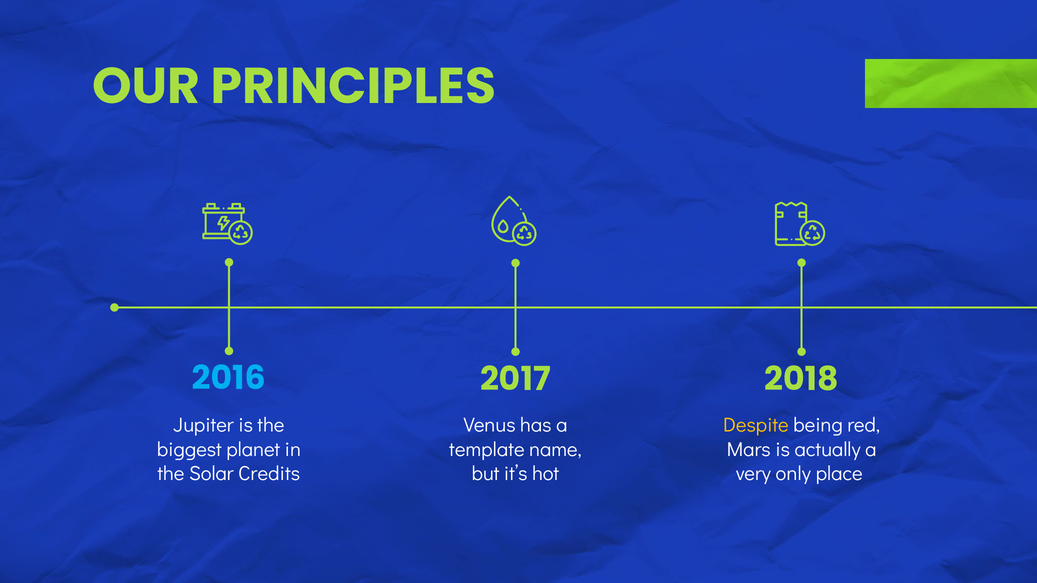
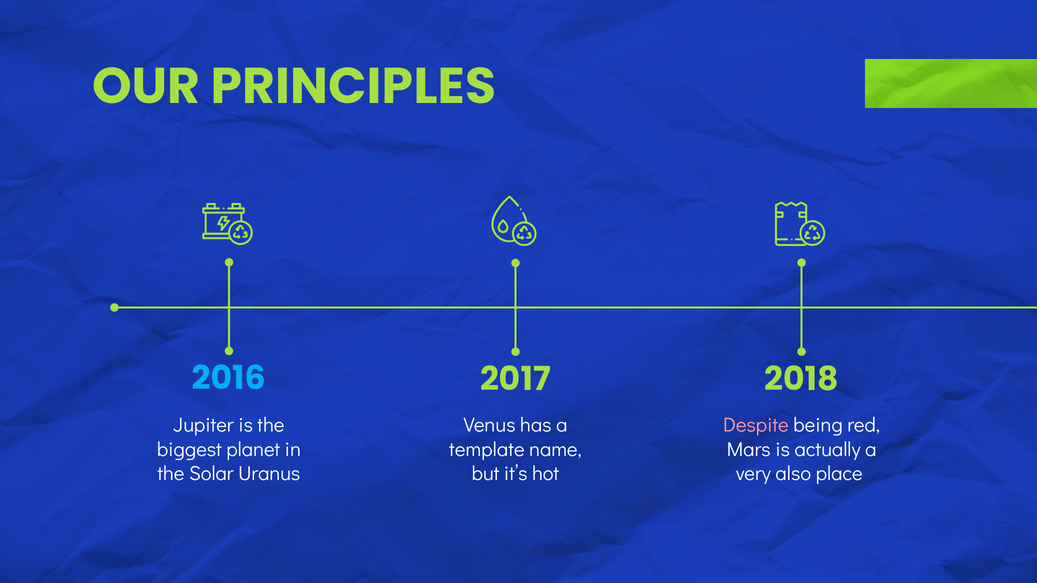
Despite colour: yellow -> pink
Credits: Credits -> Uranus
only: only -> also
